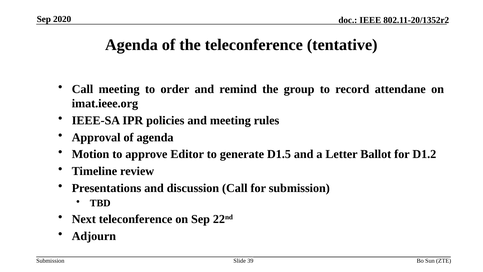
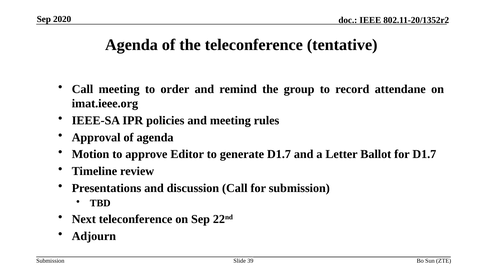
generate D1.5: D1.5 -> D1.7
for D1.2: D1.2 -> D1.7
